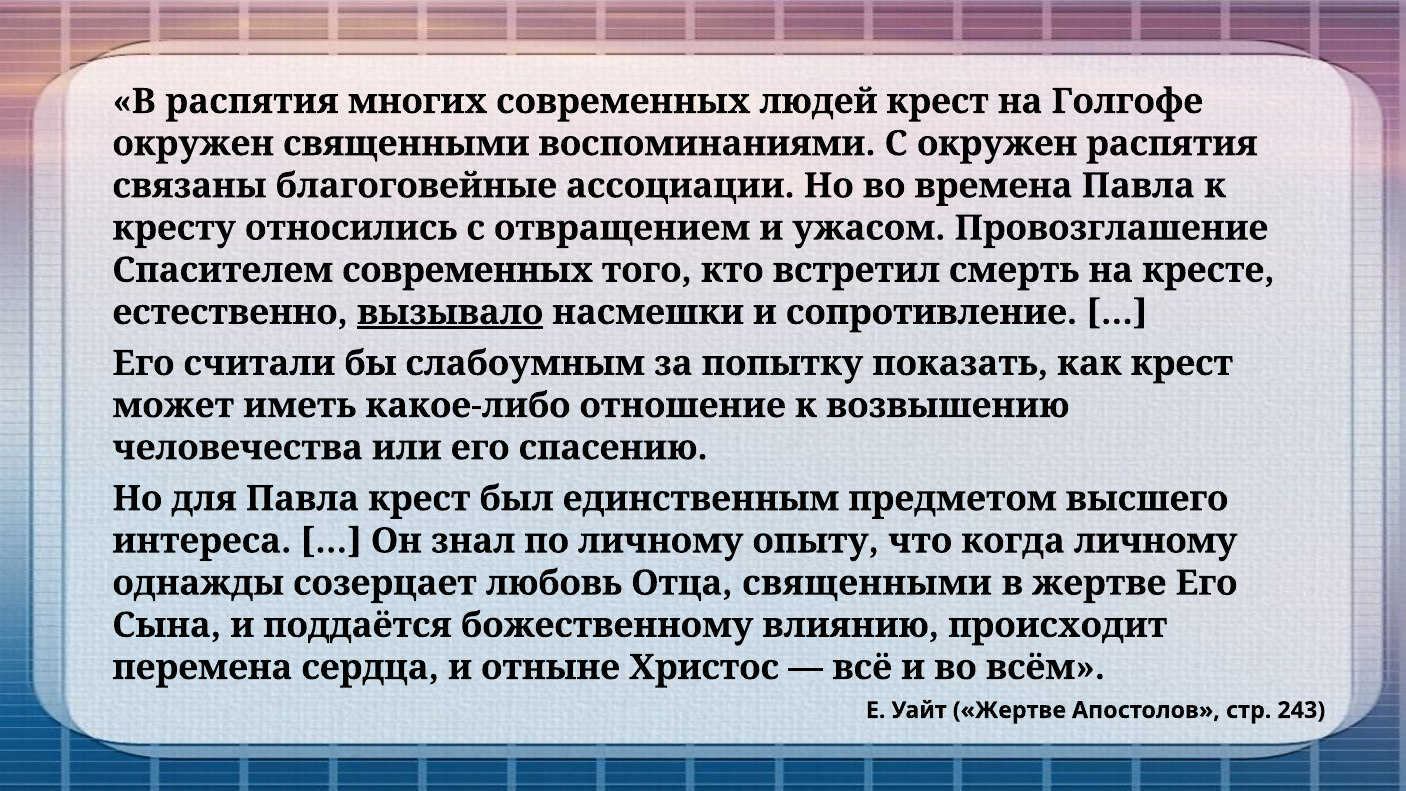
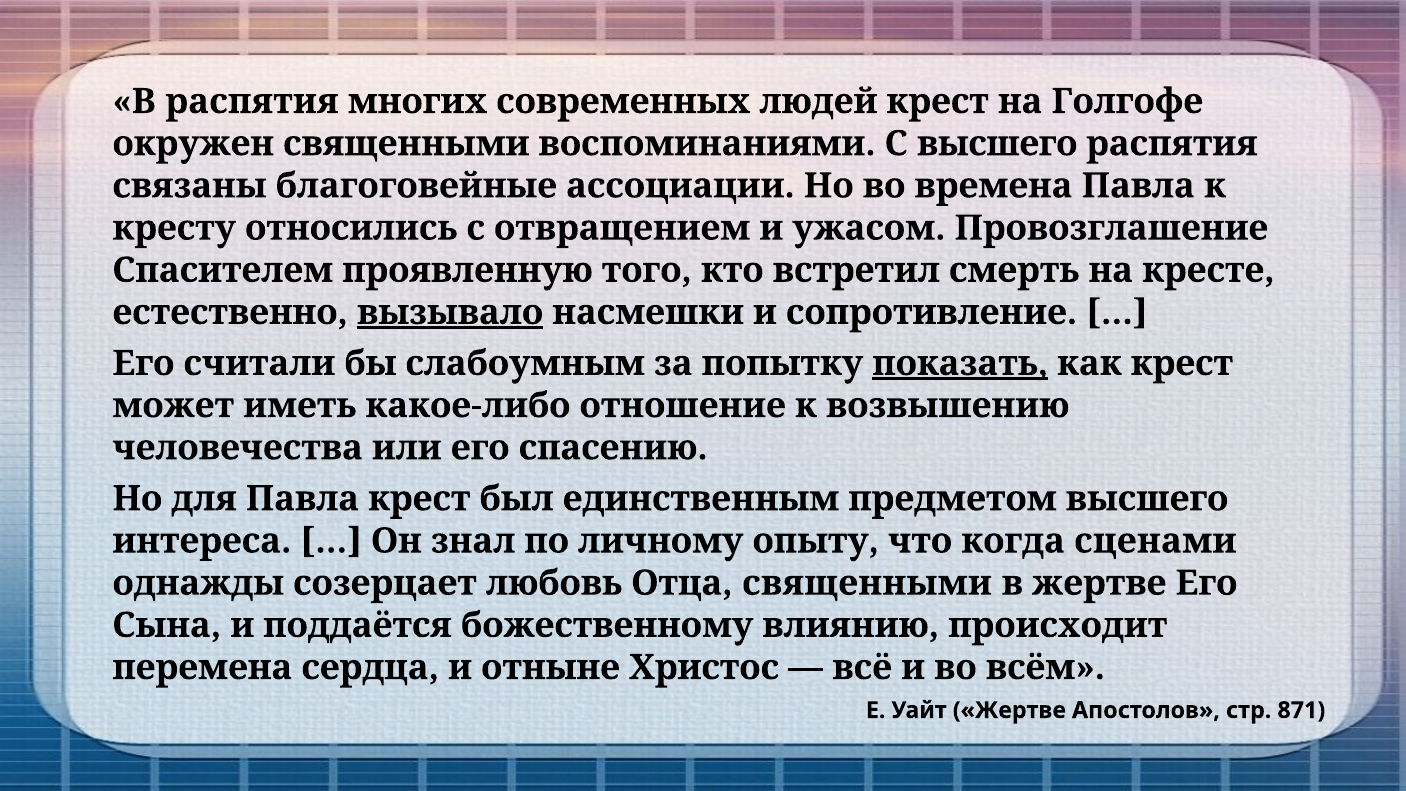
С окружен: окружен -> высшего
Спасителем современных: современных -> проявленную
показать underline: none -> present
когда личному: личному -> сценами
243: 243 -> 871
